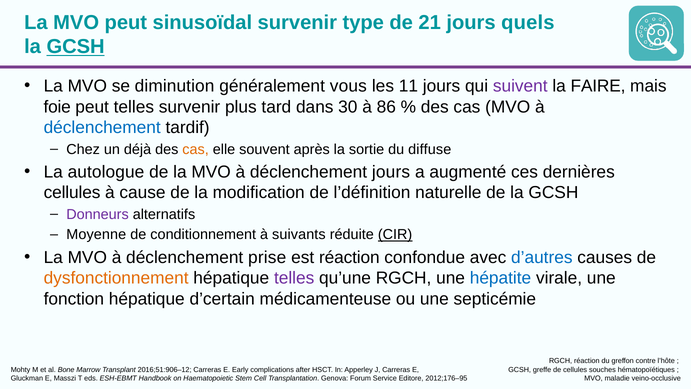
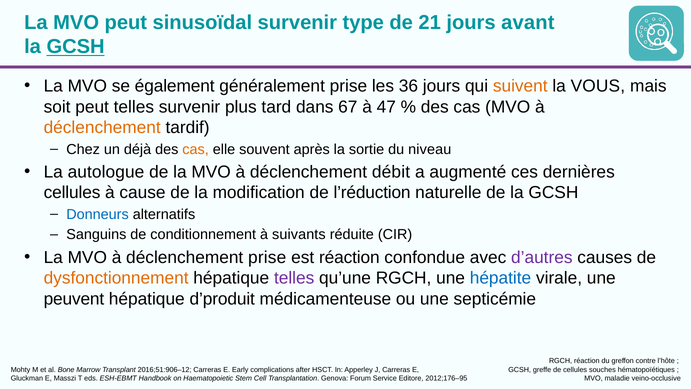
quels: quels -> avant
diminution: diminution -> également
généralement vous: vous -> prise
11: 11 -> 36
suivent colour: purple -> orange
FAIRE: FAIRE -> VOUS
foie: foie -> soit
30: 30 -> 67
86: 86 -> 47
déclenchement at (102, 128) colour: blue -> orange
diffuse: diffuse -> niveau
déclenchement jours: jours -> débit
l’définition: l’définition -> l’réduction
Donneurs colour: purple -> blue
Moyenne: Moyenne -> Sanguins
CIR underline: present -> none
d’autres colour: blue -> purple
fonction: fonction -> peuvent
d’certain: d’certain -> d’produit
